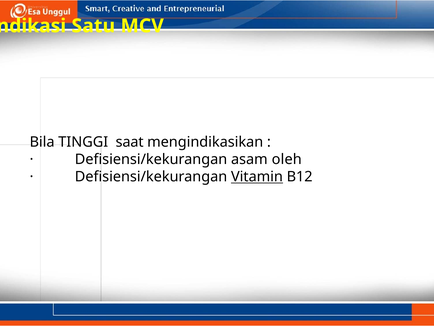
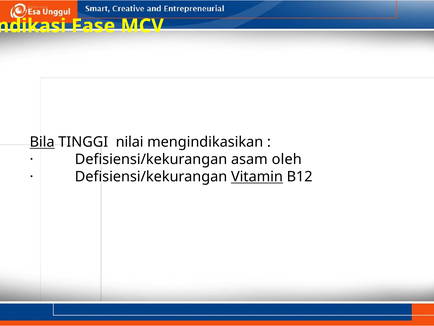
Satu: Satu -> Fase
Bila underline: none -> present
saat: saat -> nilai
